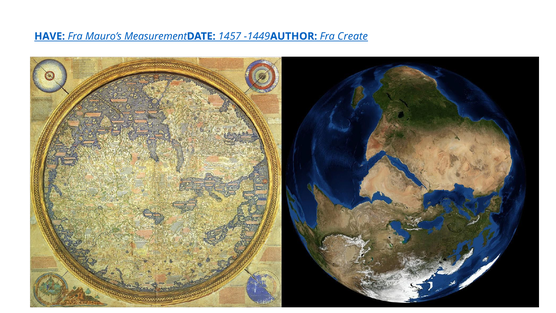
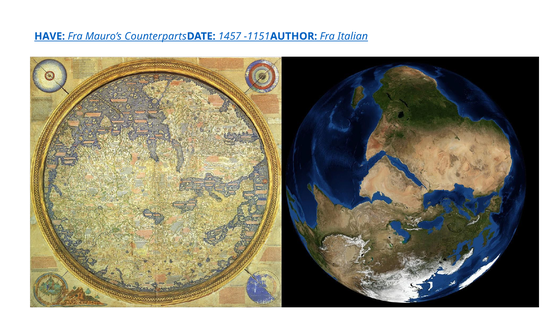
Measurement: Measurement -> Counterparts
-1449: -1449 -> -1151
Create: Create -> Italian
